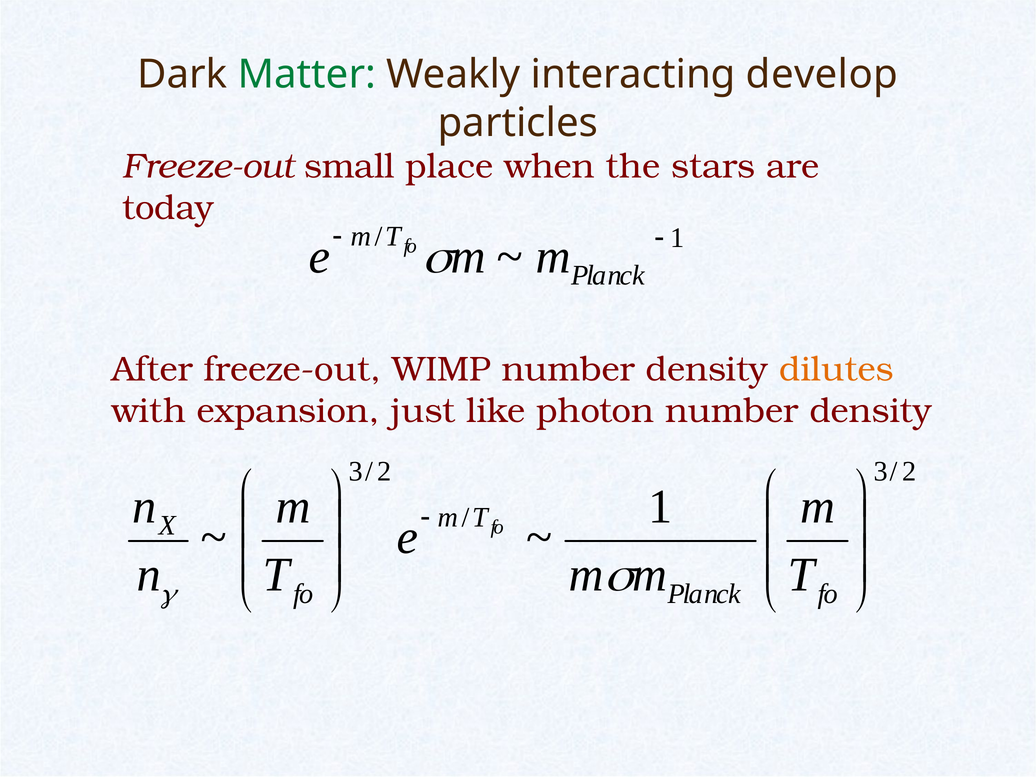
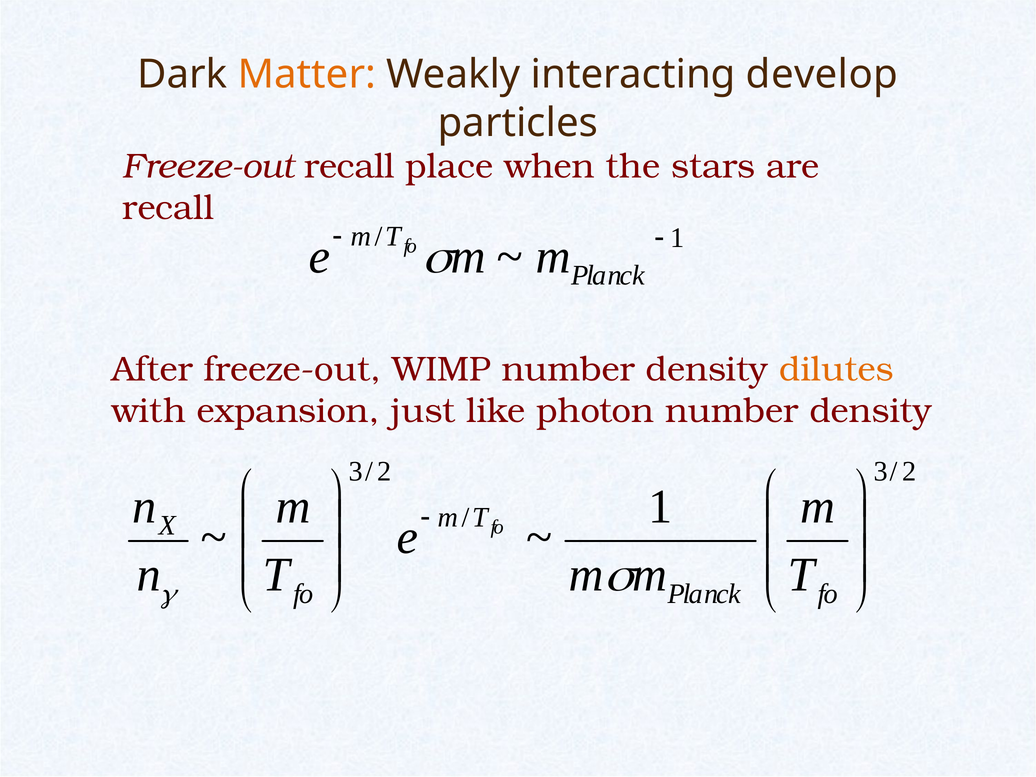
Matter colour: green -> orange
Freeze-out small: small -> recall
today at (168, 208): today -> recall
